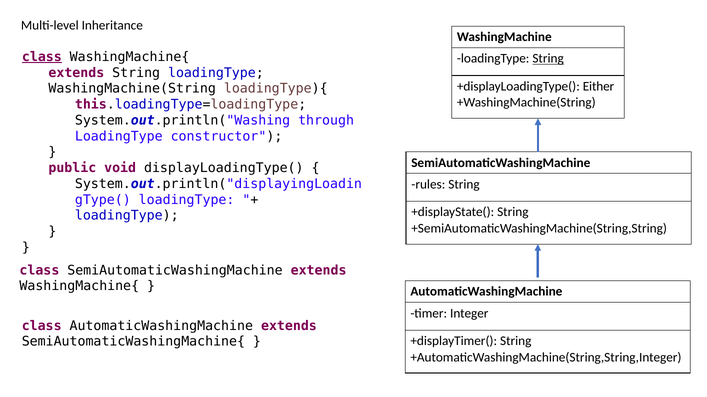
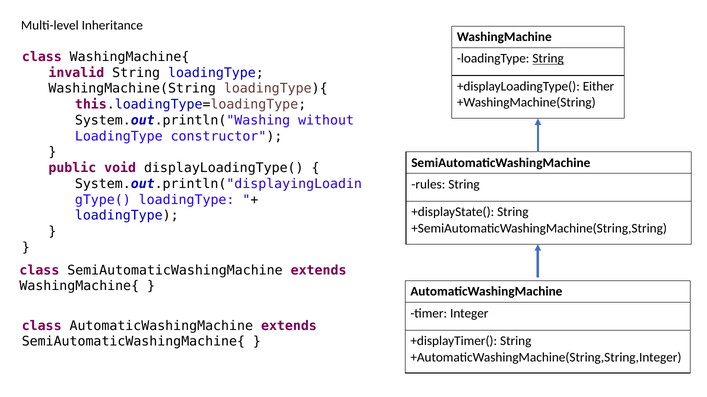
class at (42, 57) underline: present -> none
extends at (76, 73): extends -> invalid
through: through -> without
